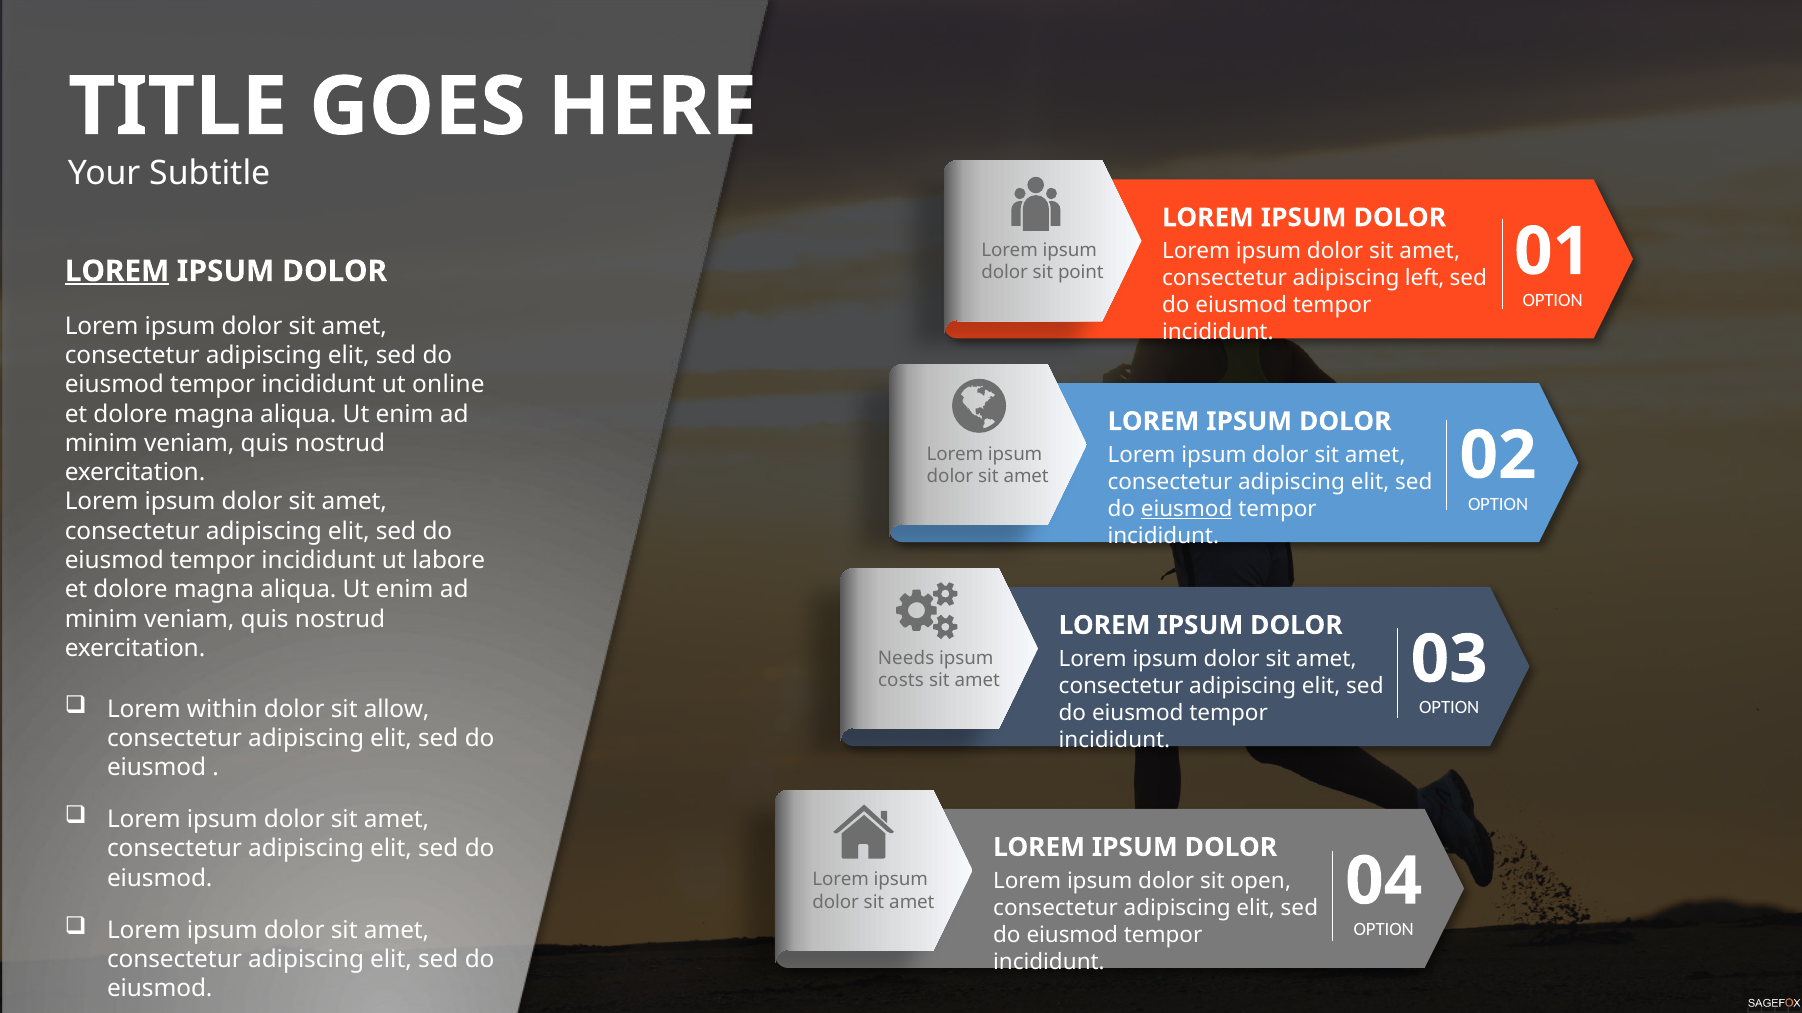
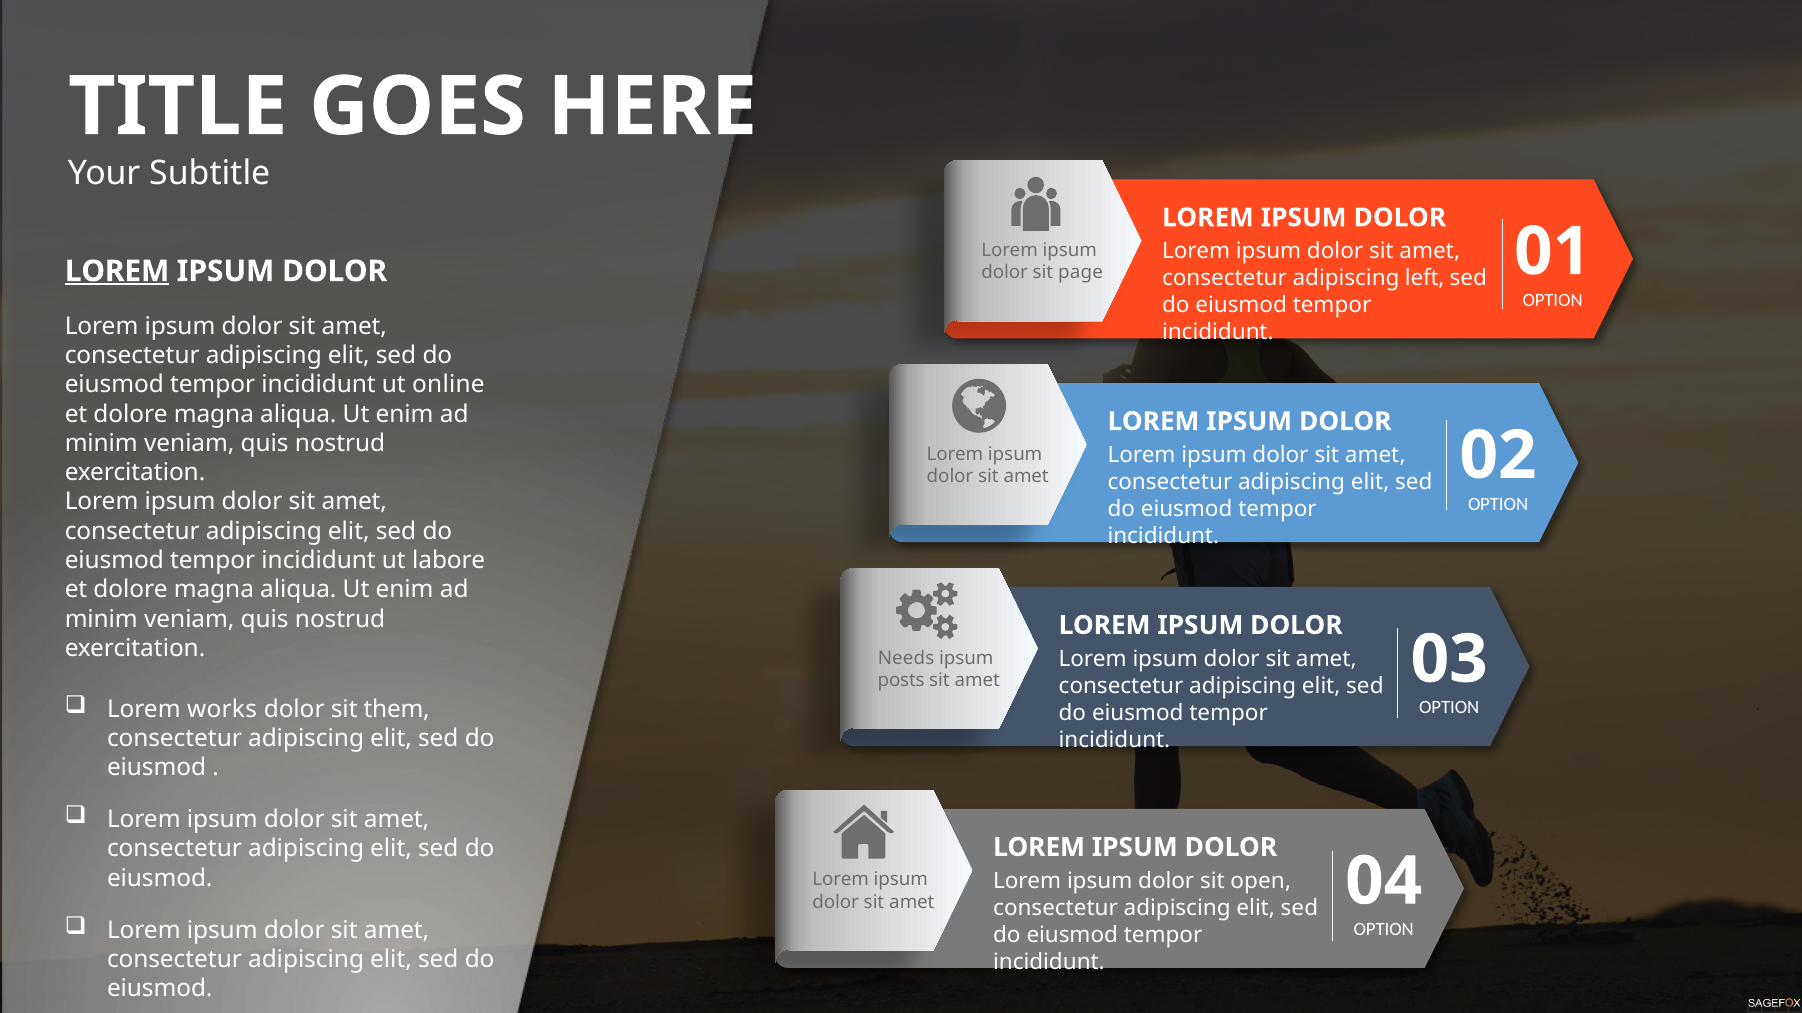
point: point -> page
eiusmod at (1187, 509) underline: present -> none
costs: costs -> posts
within: within -> works
allow: allow -> them
